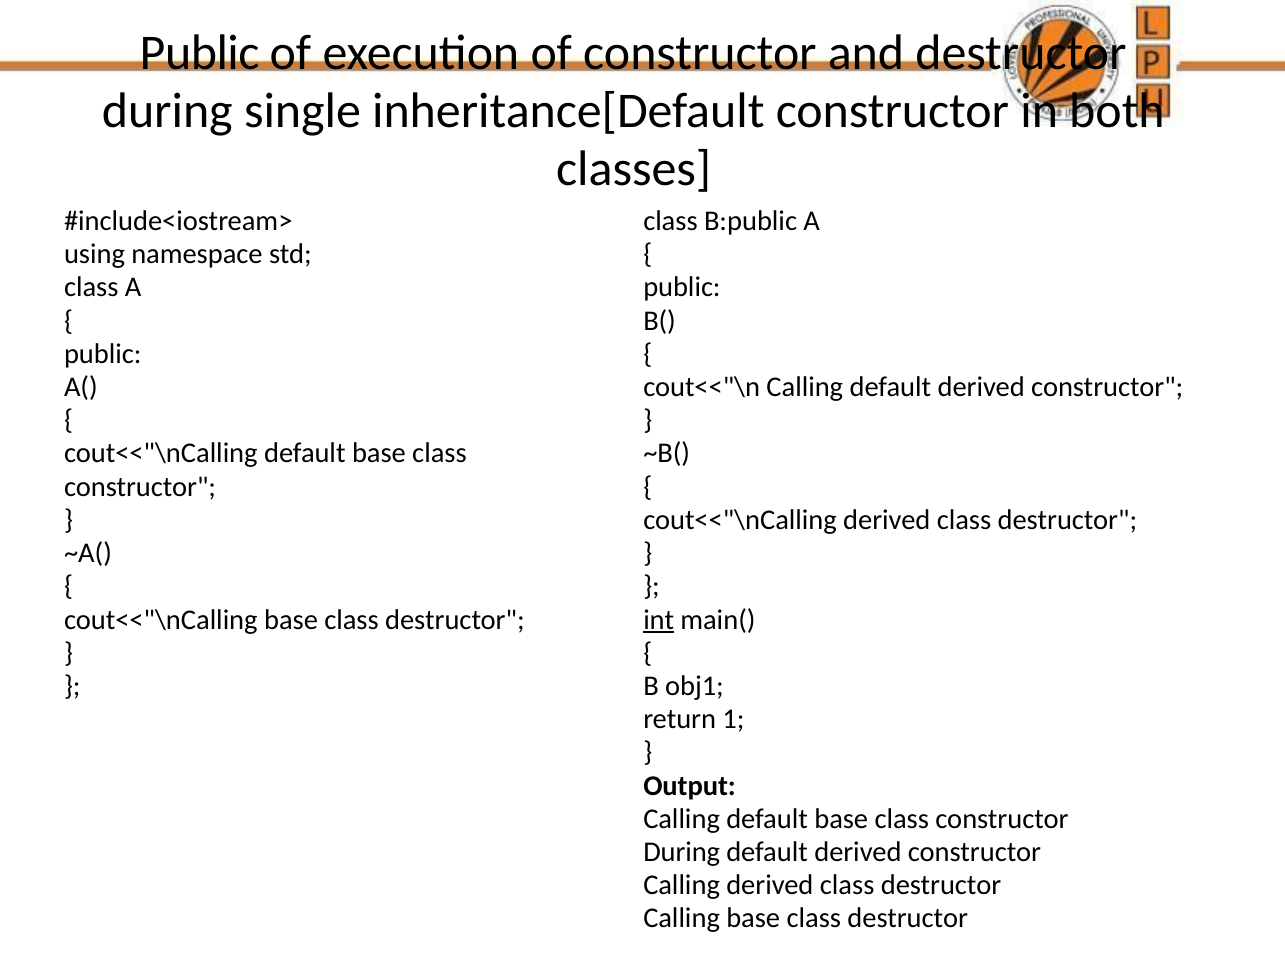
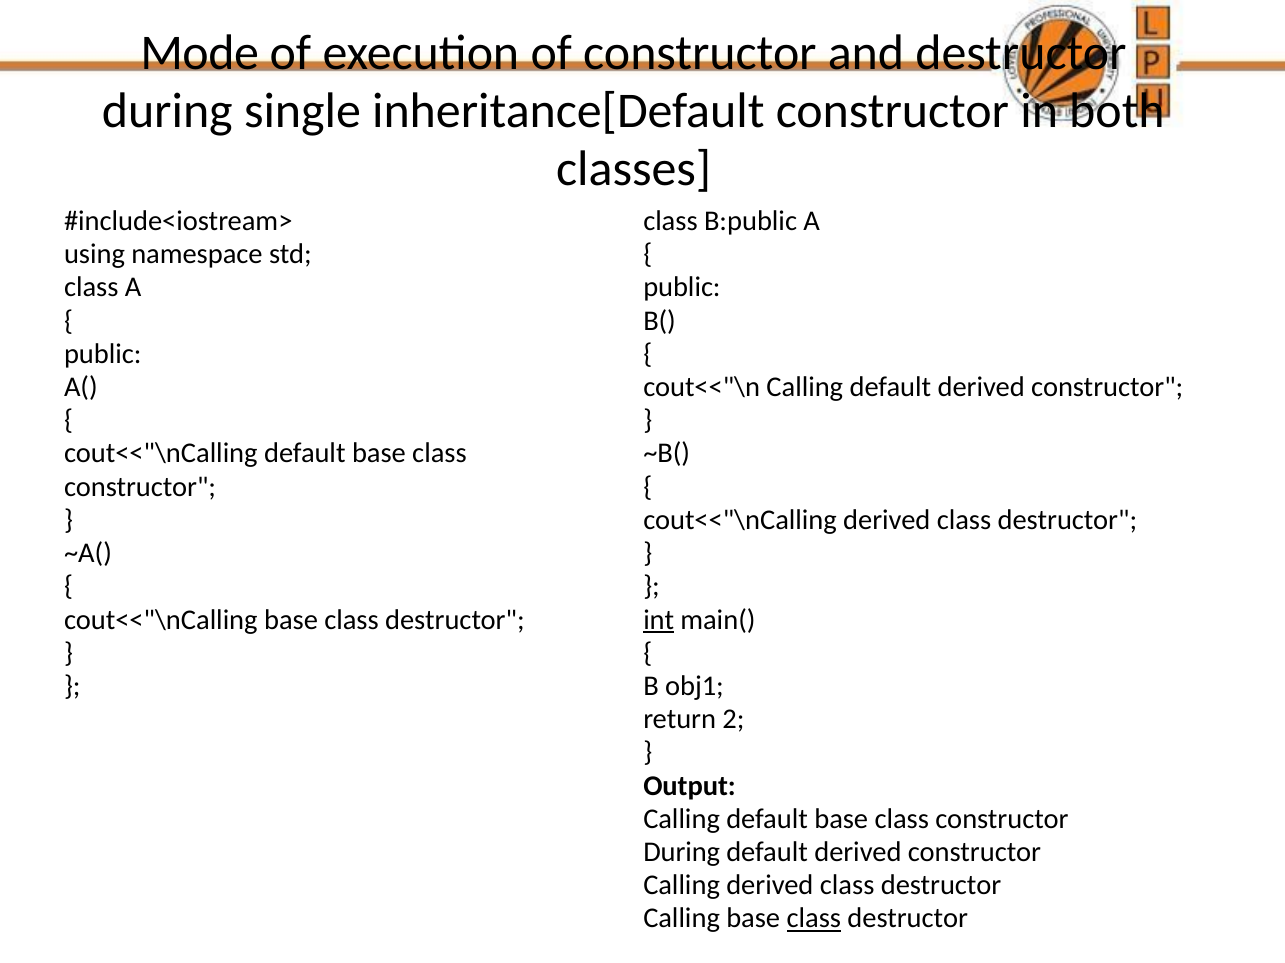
Public at (200, 53): Public -> Mode
1: 1 -> 2
class at (814, 919) underline: none -> present
